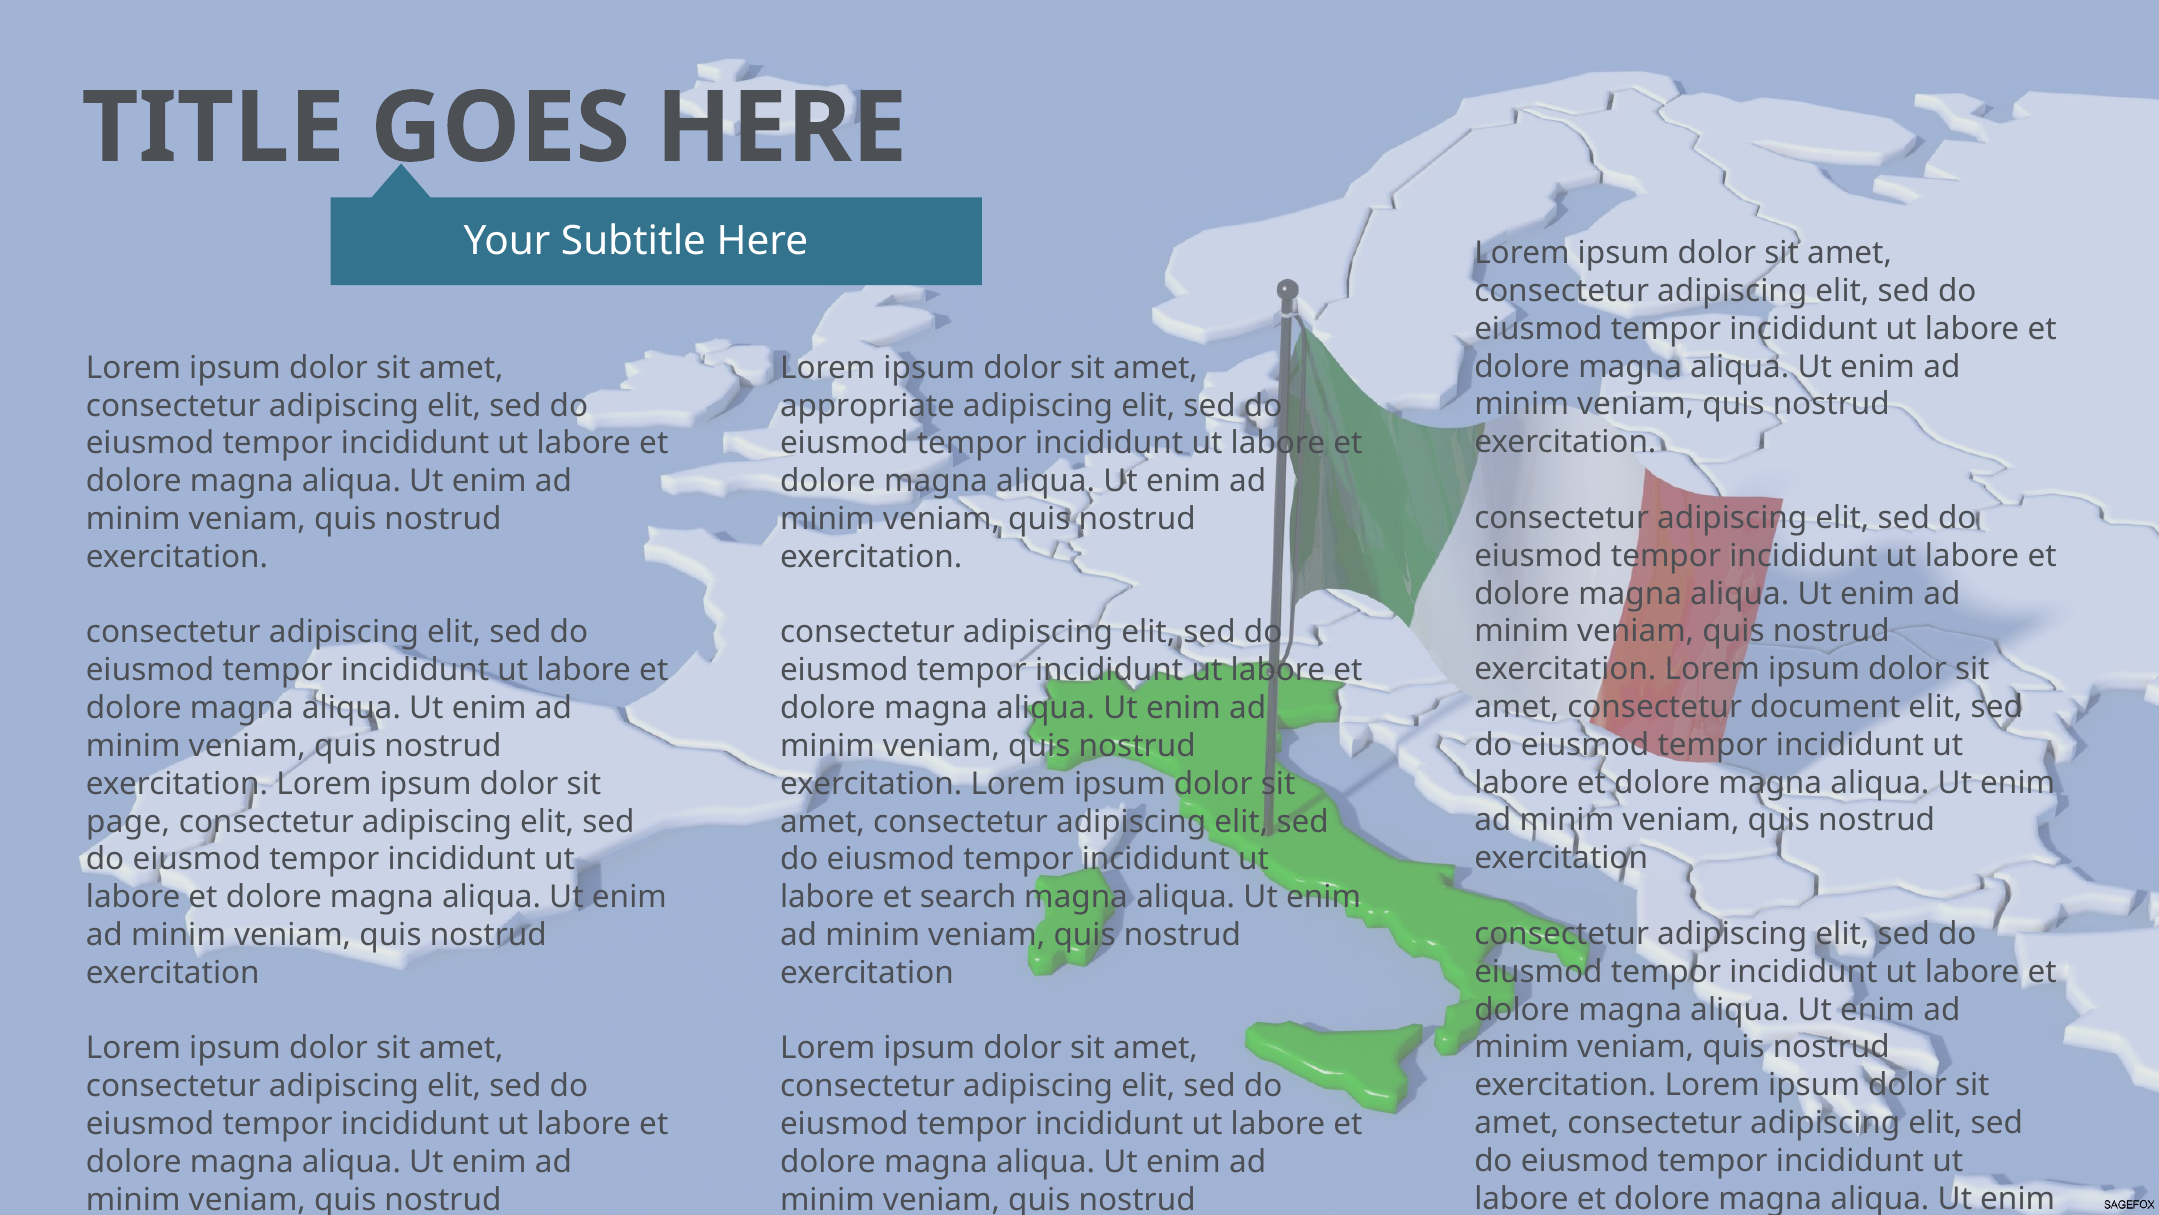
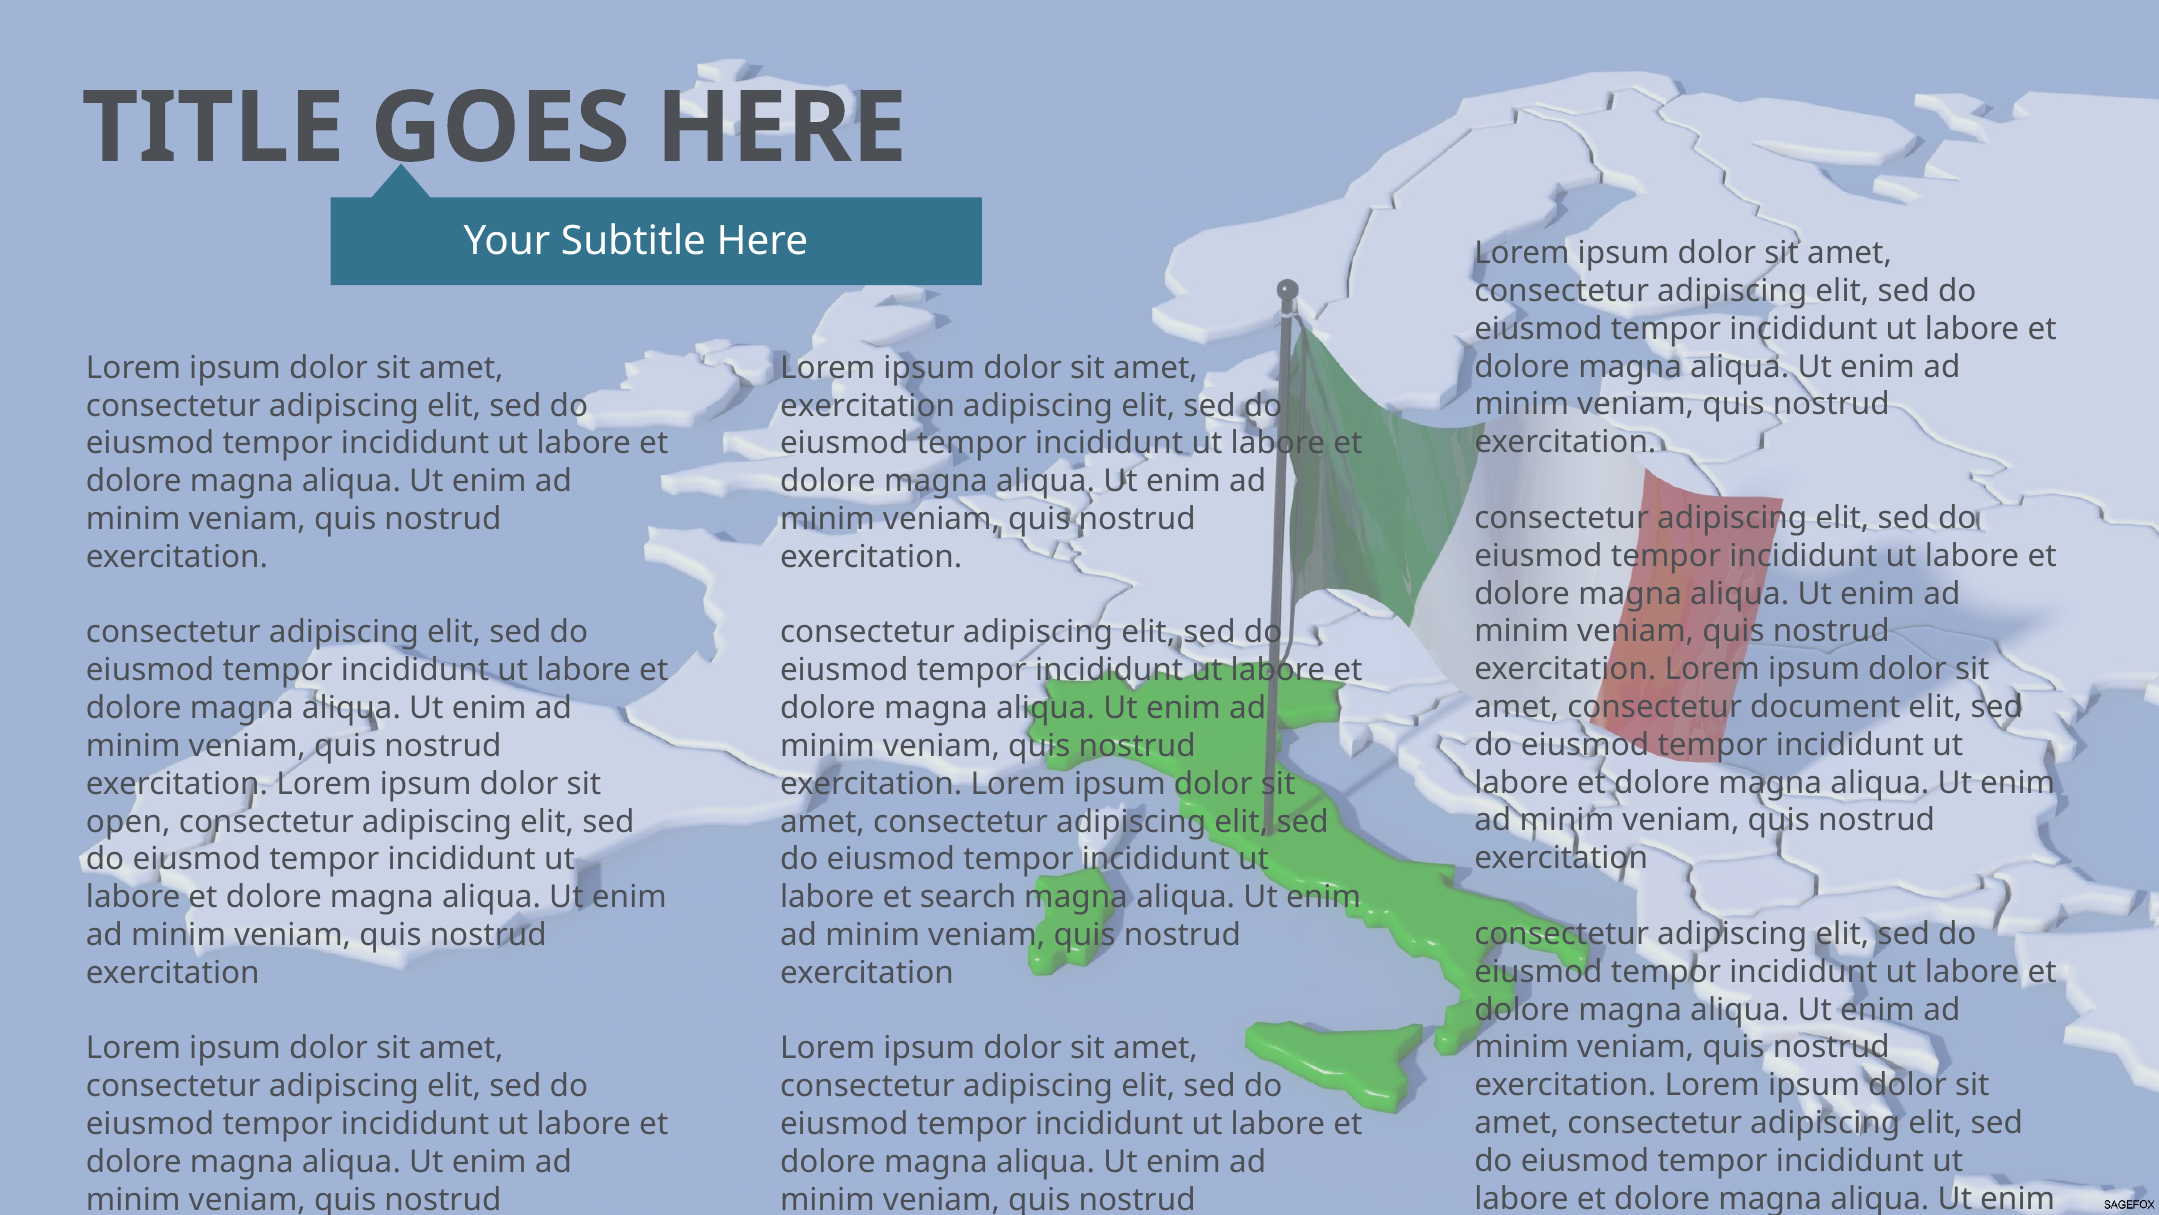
appropriate at (868, 405): appropriate -> exercitation
page: page -> open
